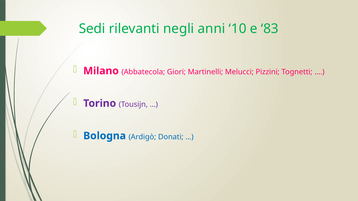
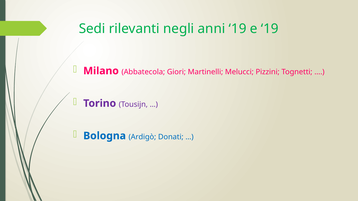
anni 10: 10 -> 19
e 83: 83 -> 19
